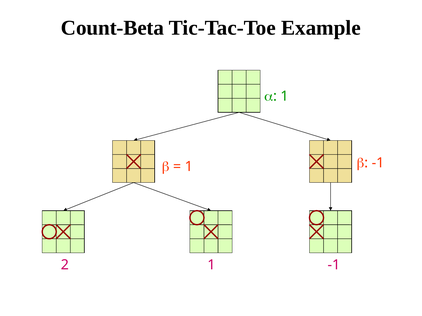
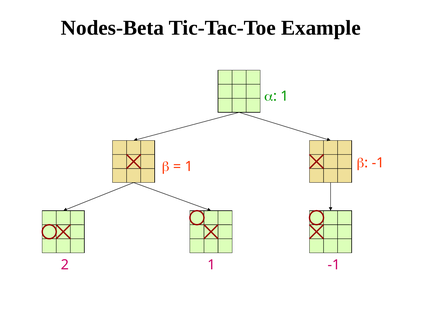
Count-Beta: Count-Beta -> Nodes-Beta
